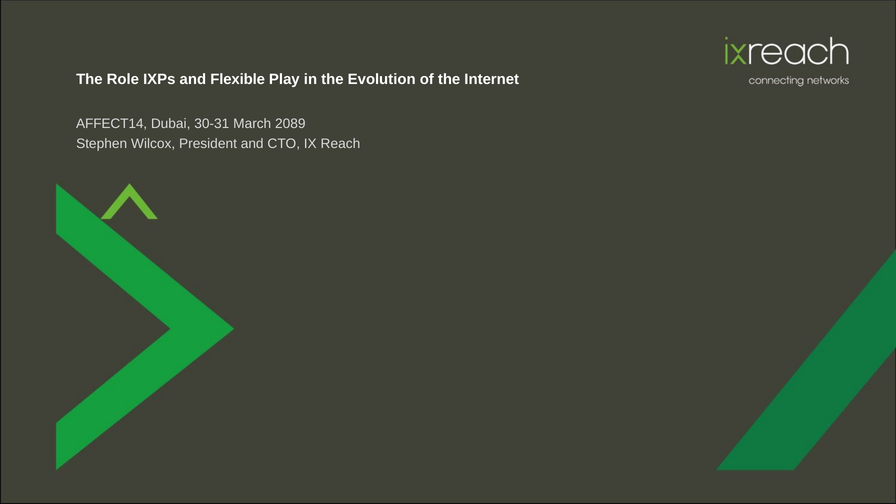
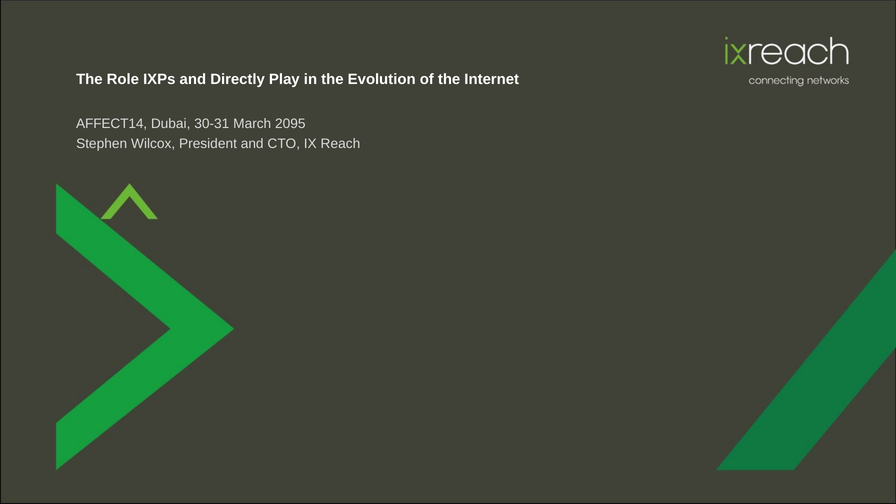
Flexible: Flexible -> Directly
2089: 2089 -> 2095
